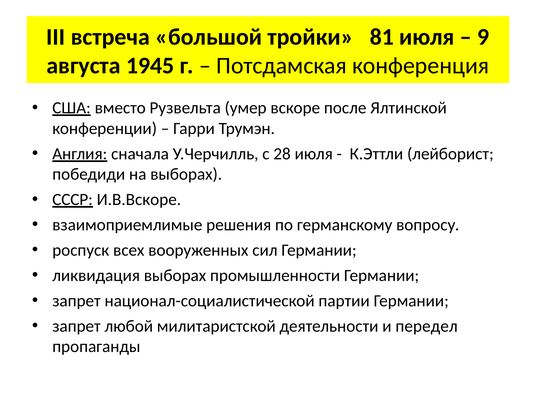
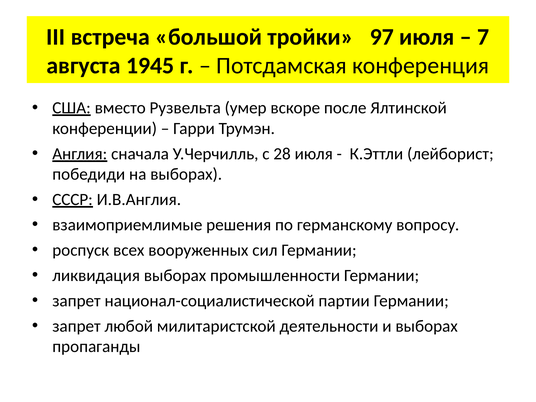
81: 81 -> 97
9: 9 -> 7
И.В.Вскоре: И.В.Вскоре -> И.В.Англия
и передел: передел -> выборах
